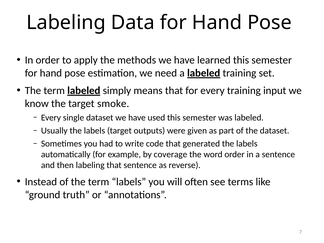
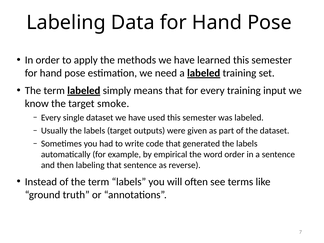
coverage: coverage -> empirical
